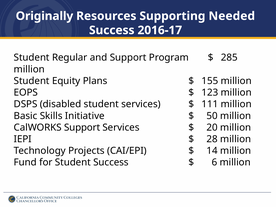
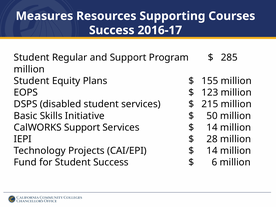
Originally: Originally -> Measures
Needed: Needed -> Courses
111: 111 -> 215
20 at (212, 127): 20 -> 14
